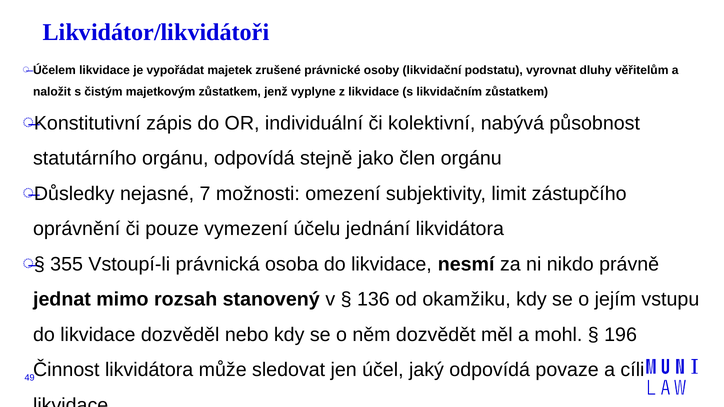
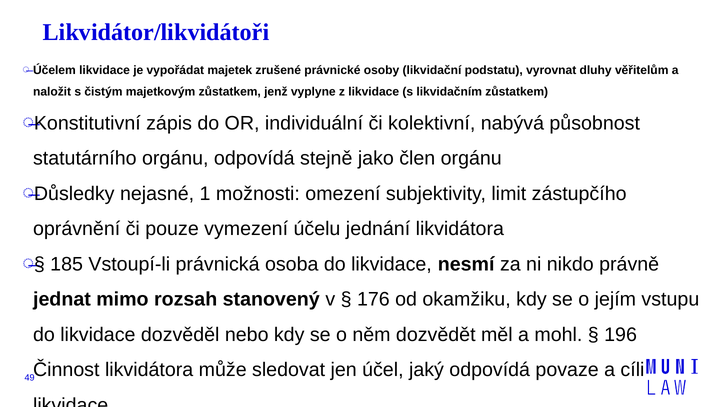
7: 7 -> 1
355: 355 -> 185
136: 136 -> 176
